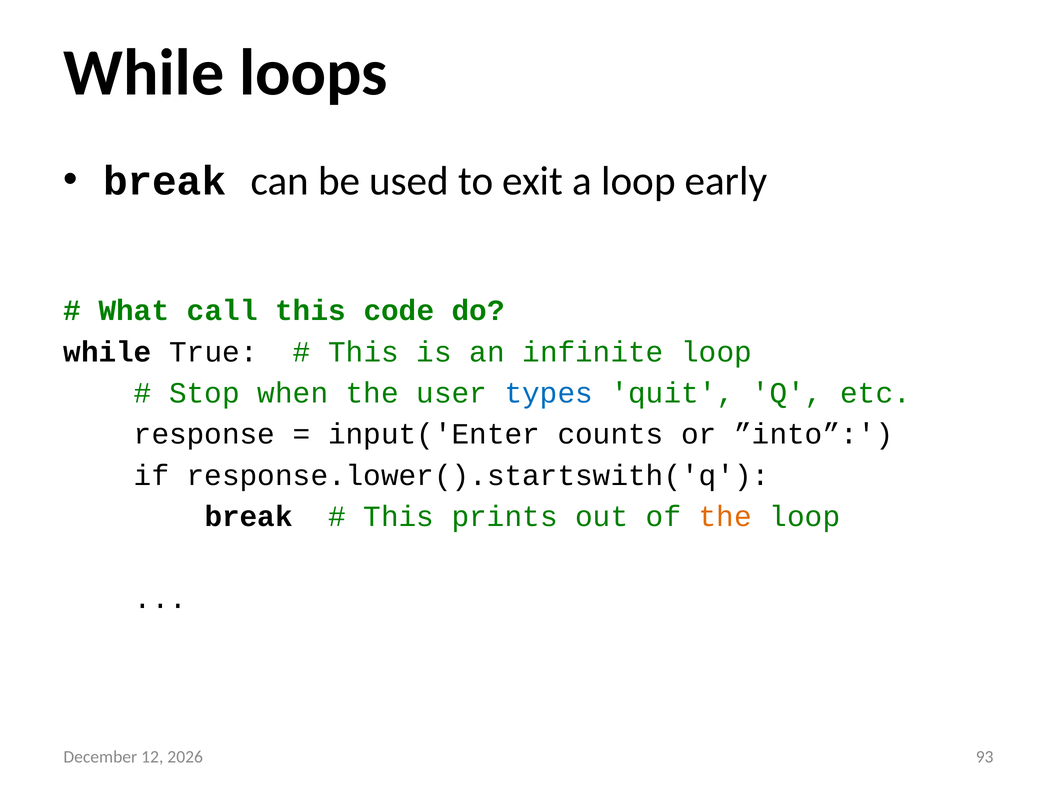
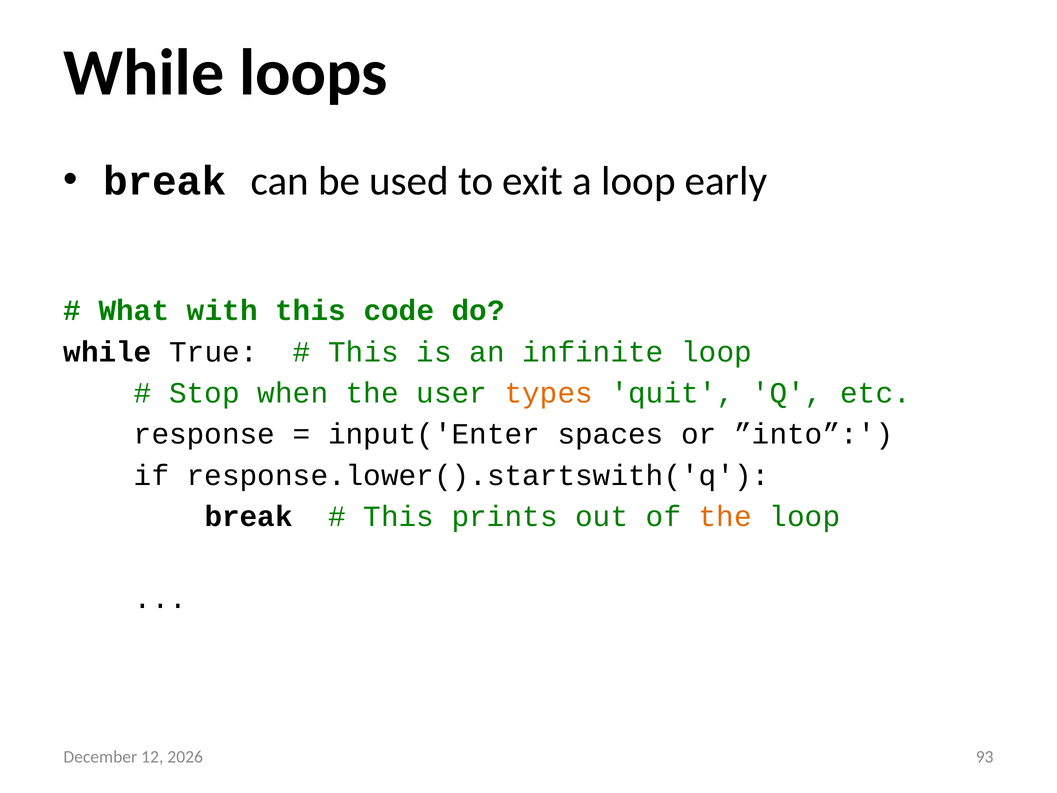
call: call -> with
types colour: blue -> orange
counts: counts -> spaces
